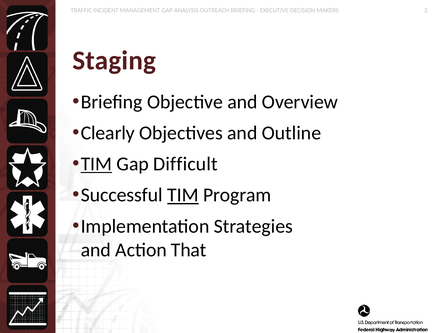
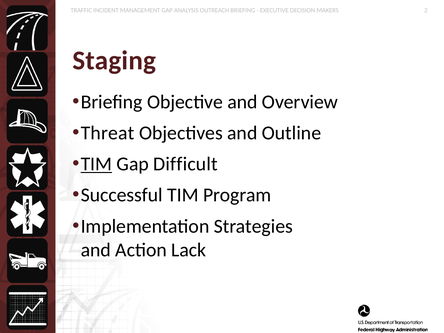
Clearly: Clearly -> Threat
TIM at (183, 195) underline: present -> none
That: That -> Lack
